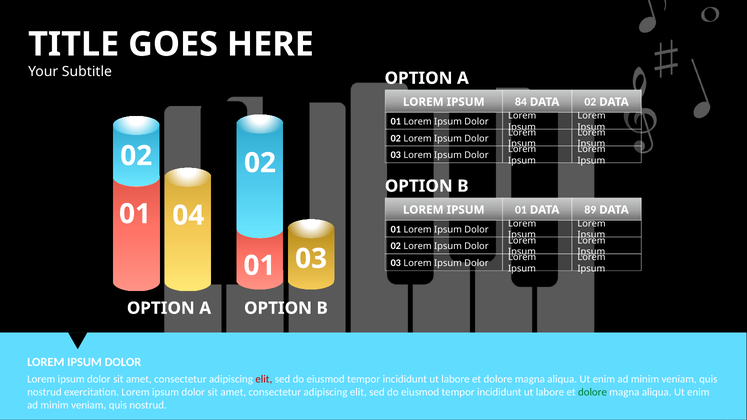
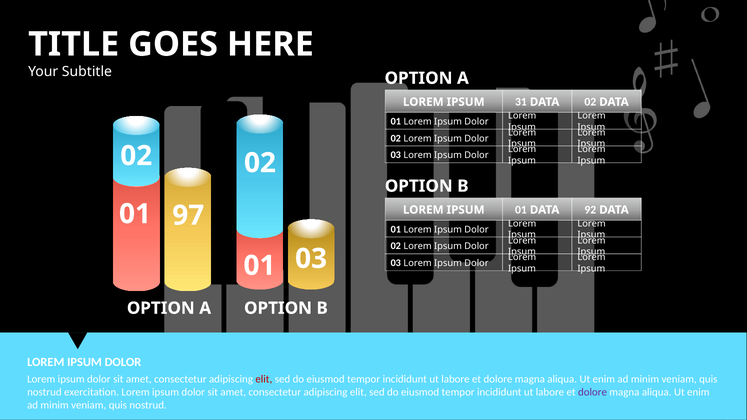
84: 84 -> 31
89: 89 -> 92
04: 04 -> 97
dolore at (593, 392) colour: green -> purple
